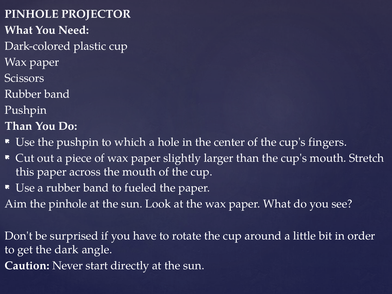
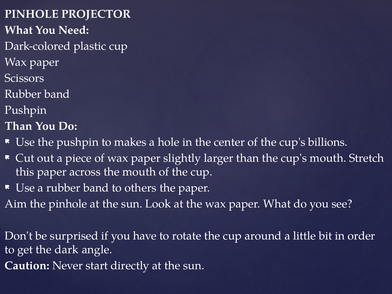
which: which -> makes
fingers: fingers -> billions
fueled: fueled -> others
